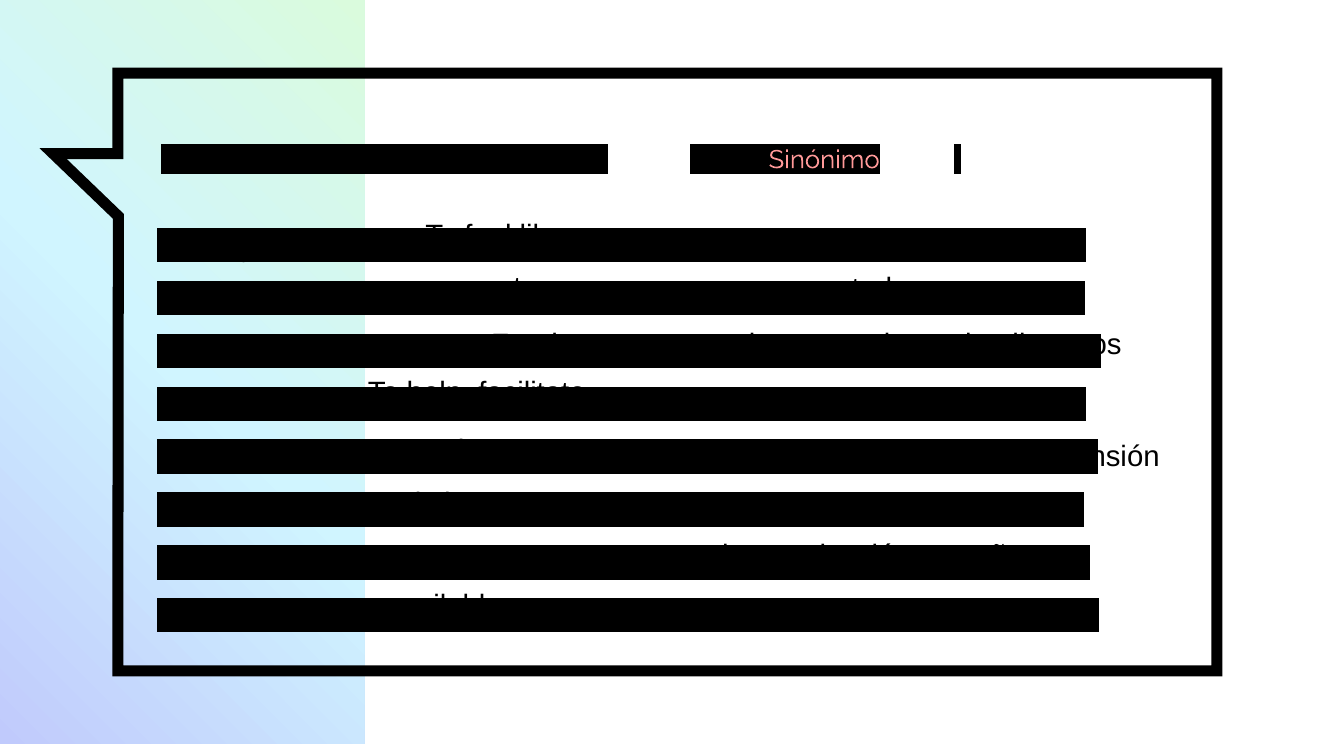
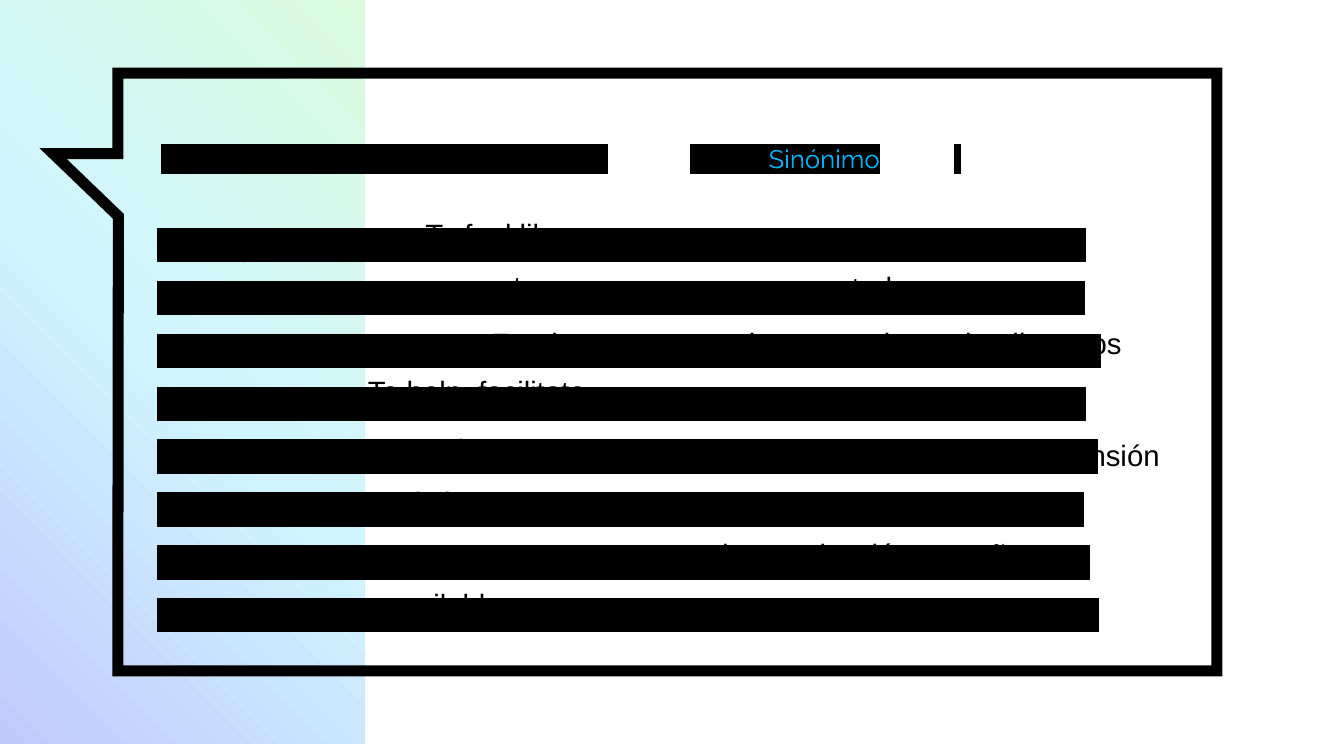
Sinónimo colour: pink -> light blue
